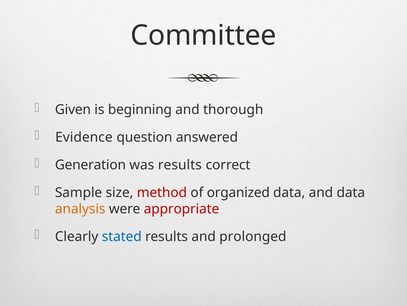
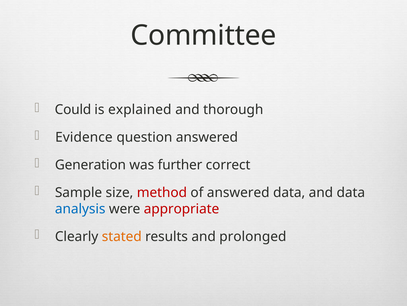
Given: Given -> Could
beginning: beginning -> explained
was results: results -> further
of organized: organized -> answered
analysis colour: orange -> blue
stated colour: blue -> orange
